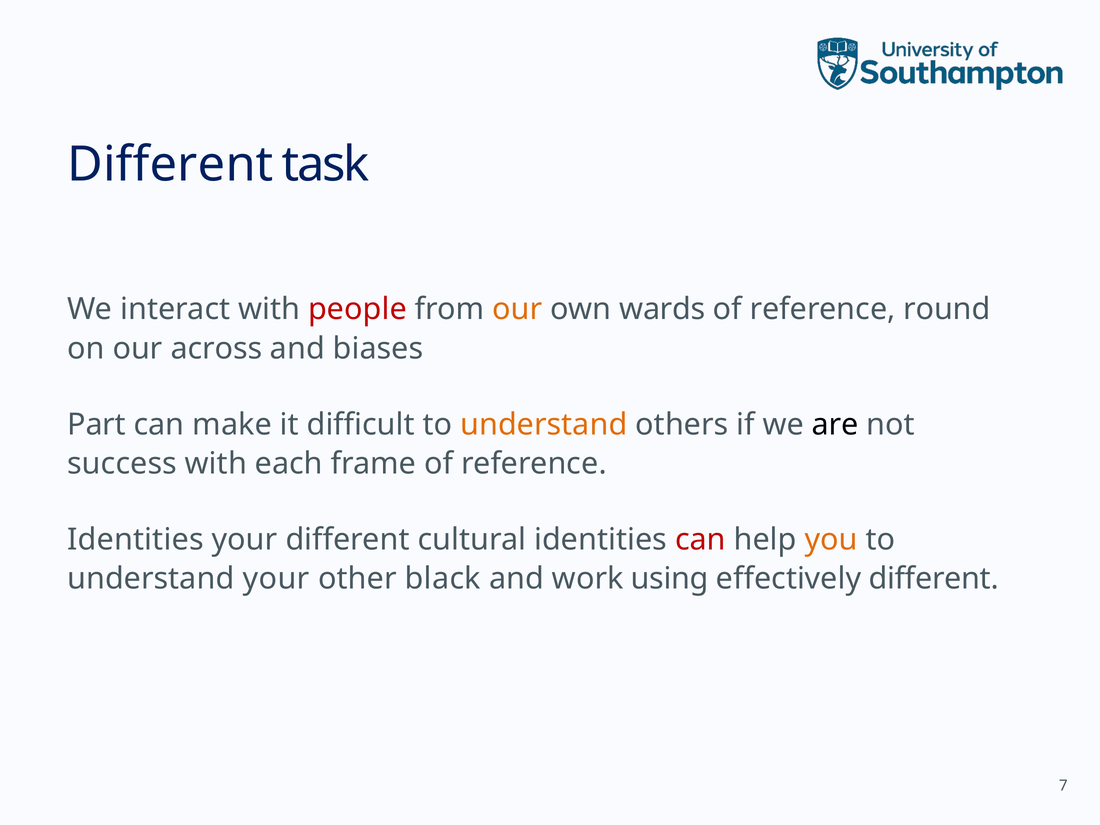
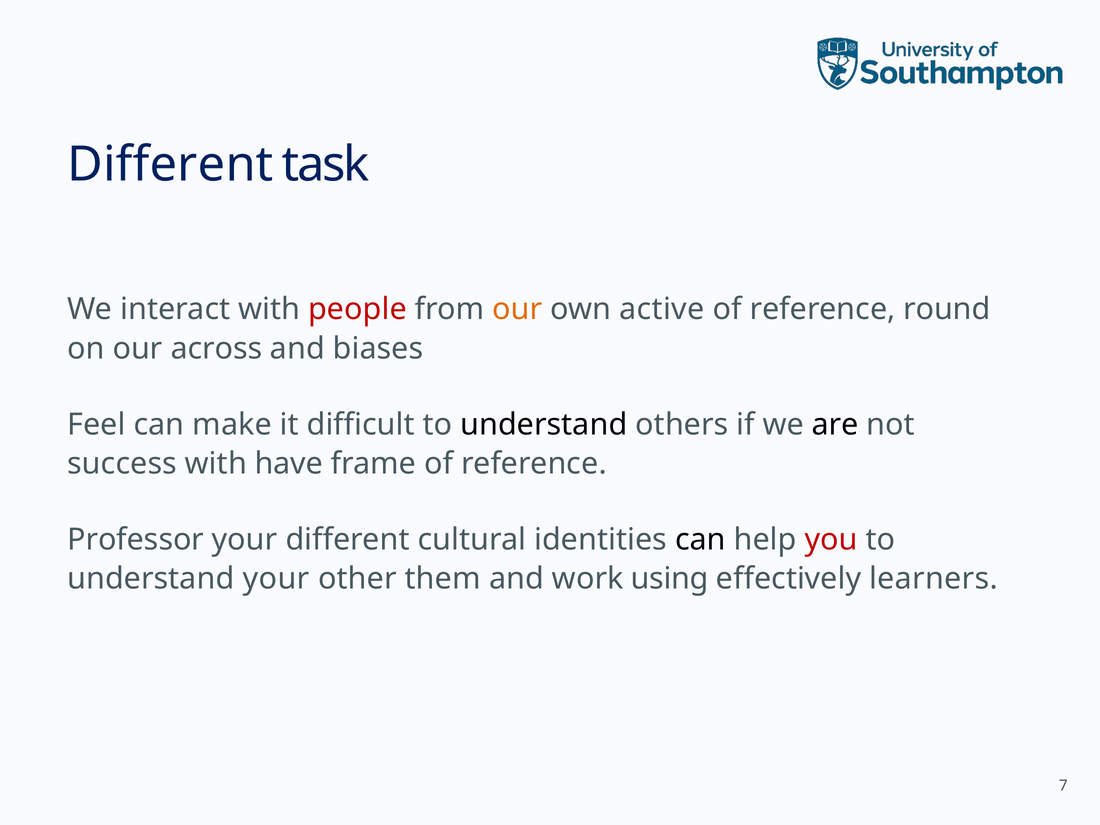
wards: wards -> active
Part: Part -> Feel
understand at (544, 424) colour: orange -> black
each: each -> have
Identities at (135, 540): Identities -> Professor
can at (700, 540) colour: red -> black
you colour: orange -> red
black: black -> them
effectively different: different -> learners
